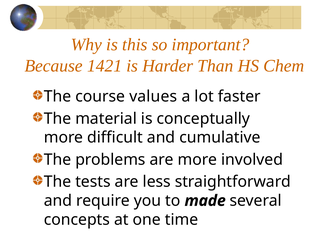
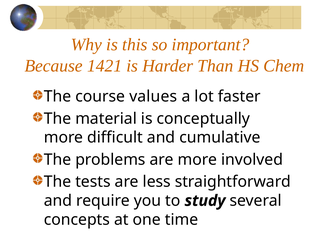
made: made -> study
